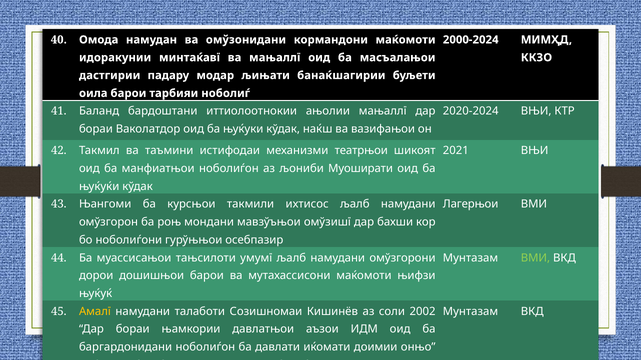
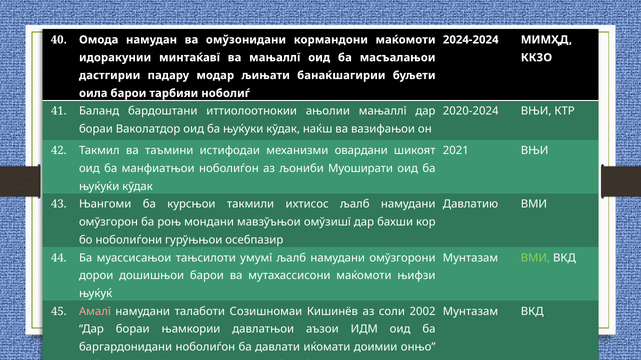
2000-2024: 2000-2024 -> 2024-2024
театрњои: театрњои -> овардани
Лагерњои: Лагерњои -> Давлатию
Амалї colour: yellow -> pink
